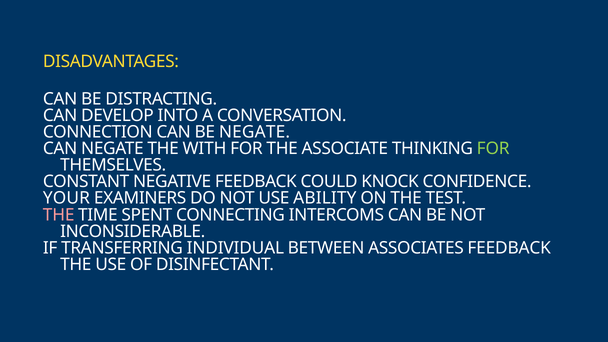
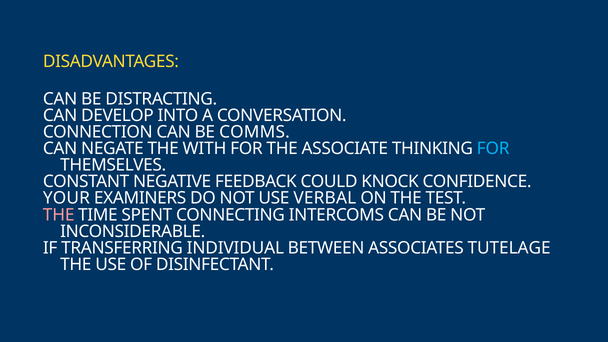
BE NEGATE: NEGATE -> COMMS
FOR at (493, 149) colour: light green -> light blue
ABILITY: ABILITY -> VERBAL
ASSOCIATES FEEDBACK: FEEDBACK -> TUTELAGE
